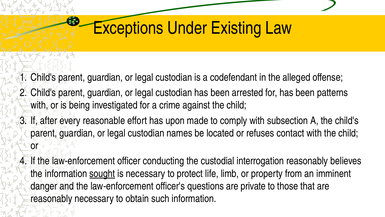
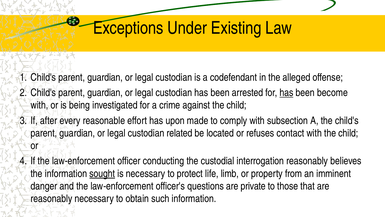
has at (286, 93) underline: none -> present
patterns: patterns -> become
names: names -> related
